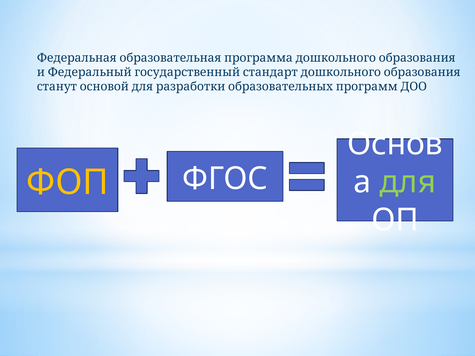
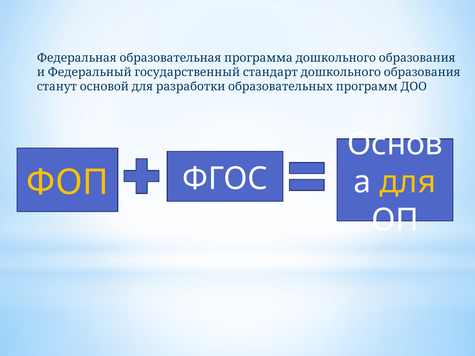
для colour: light green -> yellow
